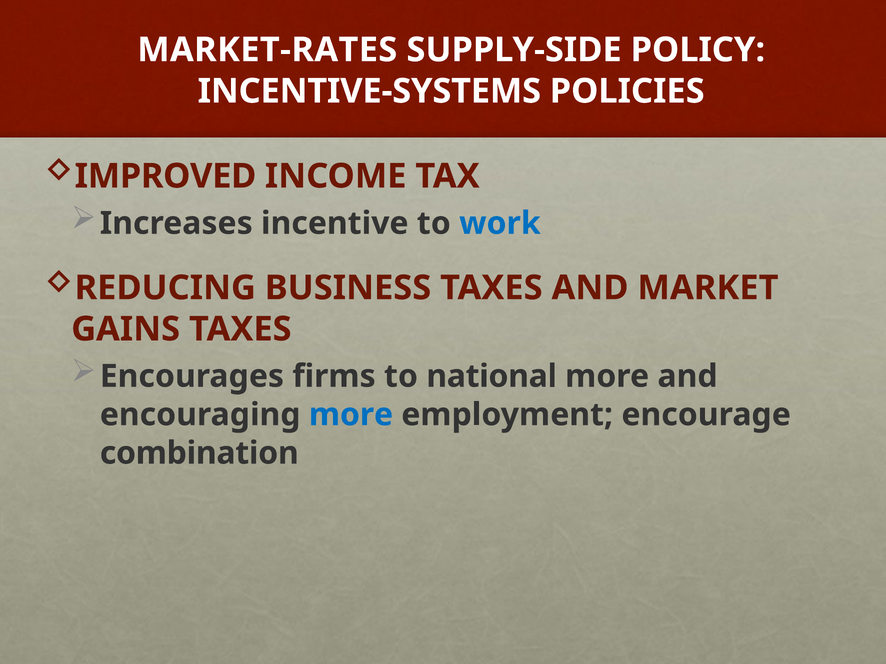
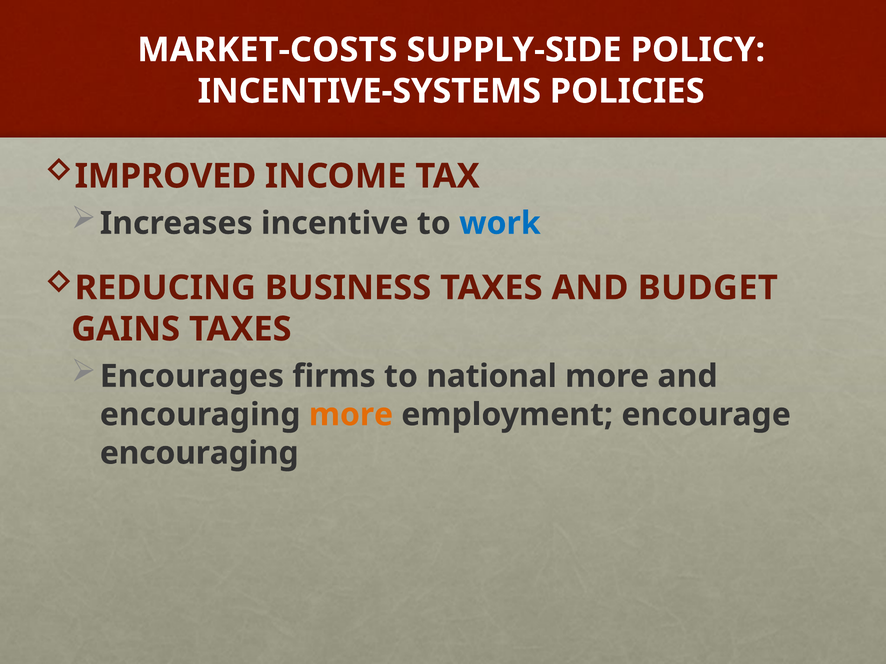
MARKET-RATES: MARKET-RATES -> MARKET-COSTS
MARKET: MARKET -> BUDGET
more at (351, 415) colour: blue -> orange
combination at (199, 453): combination -> encouraging
